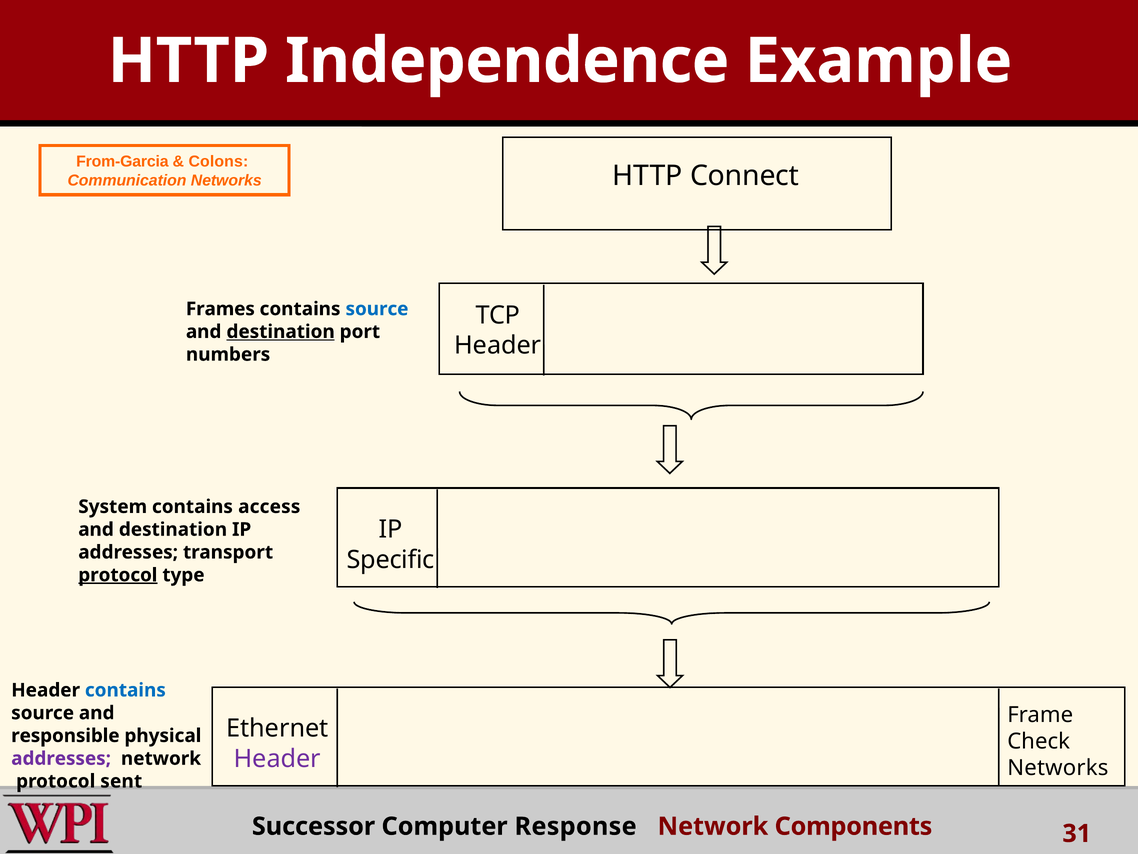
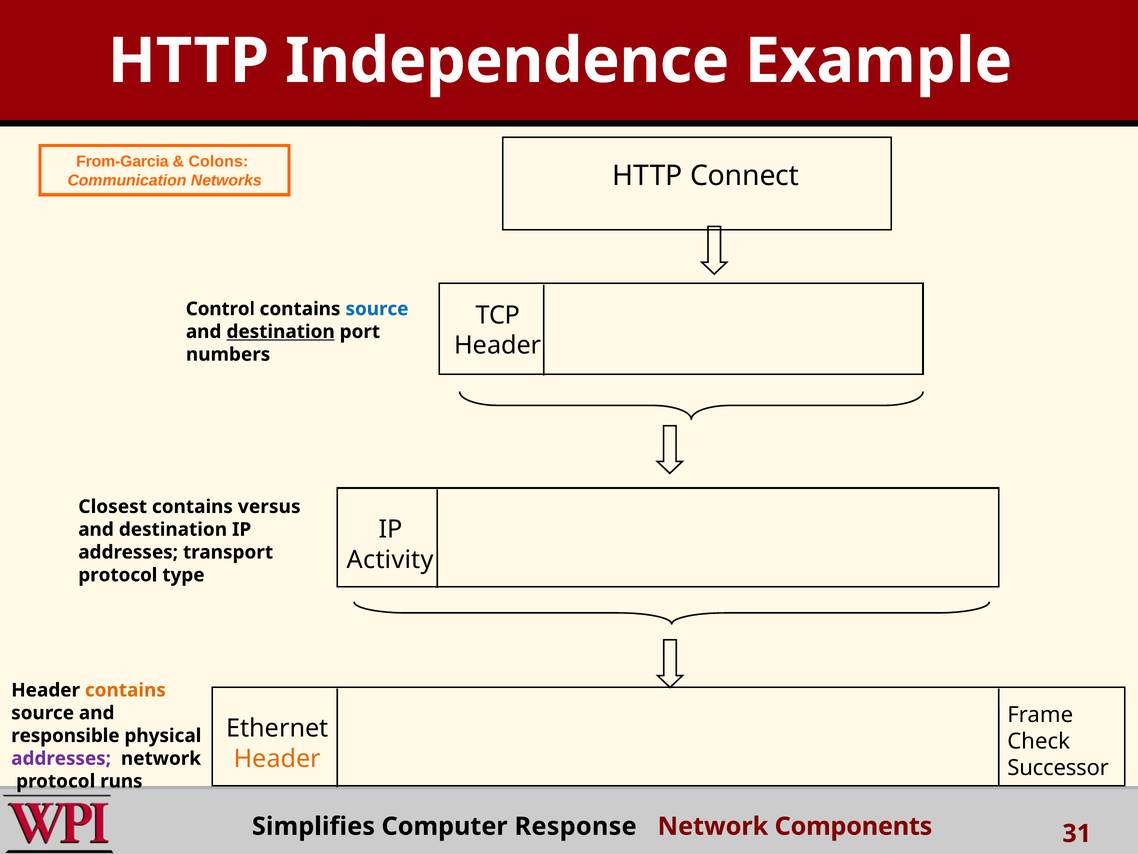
Frames: Frames -> Control
System: System -> Closest
access: access -> versus
Specific: Specific -> Activity
protocol at (118, 575) underline: present -> none
contains at (125, 690) colour: blue -> orange
Header at (277, 759) colour: purple -> orange
Networks at (1058, 767): Networks -> Successor
sent: sent -> runs
Successor: Successor -> Simplifies
